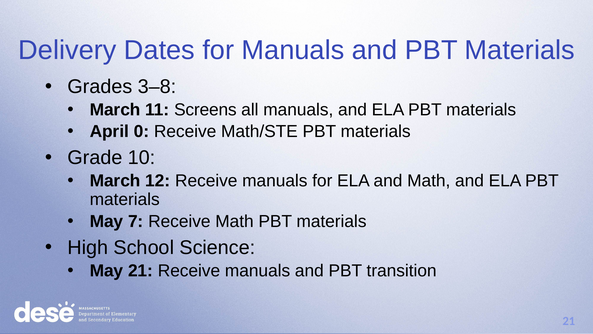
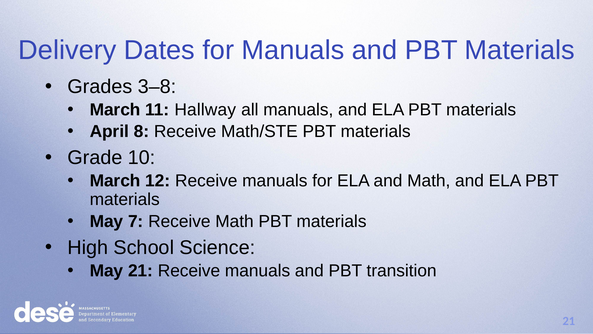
Screens: Screens -> Hallway
0: 0 -> 8
